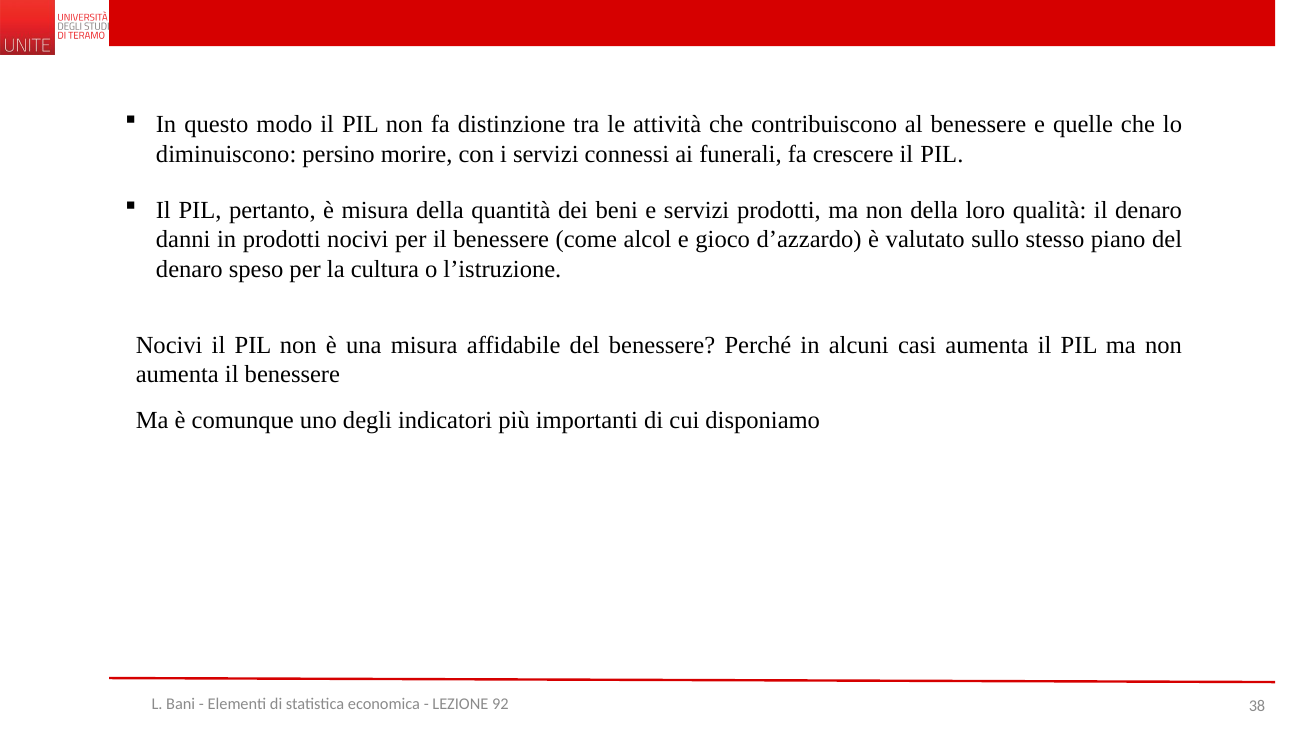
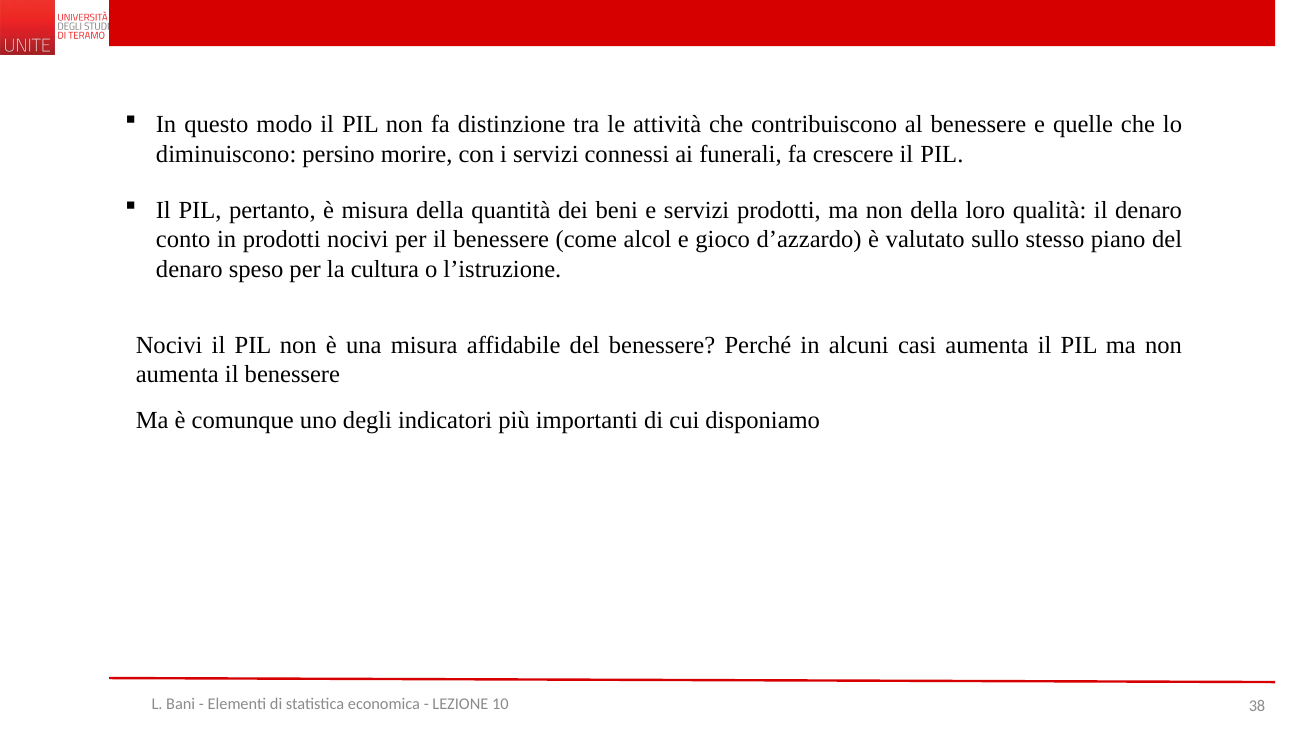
danni: danni -> conto
92: 92 -> 10
